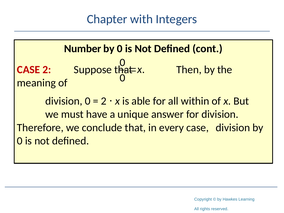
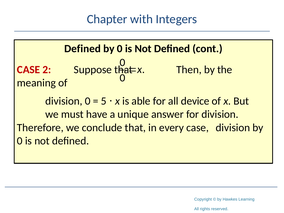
Number at (83, 49): Number -> Defined
2 at (104, 101): 2 -> 5
within: within -> device
